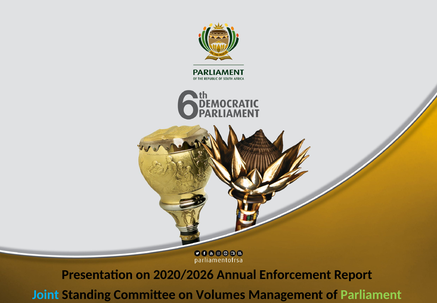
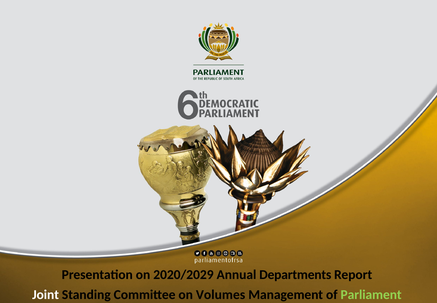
2020/2026: 2020/2026 -> 2020/2029
Enforcement: Enforcement -> Departments
Joint colour: light blue -> white
